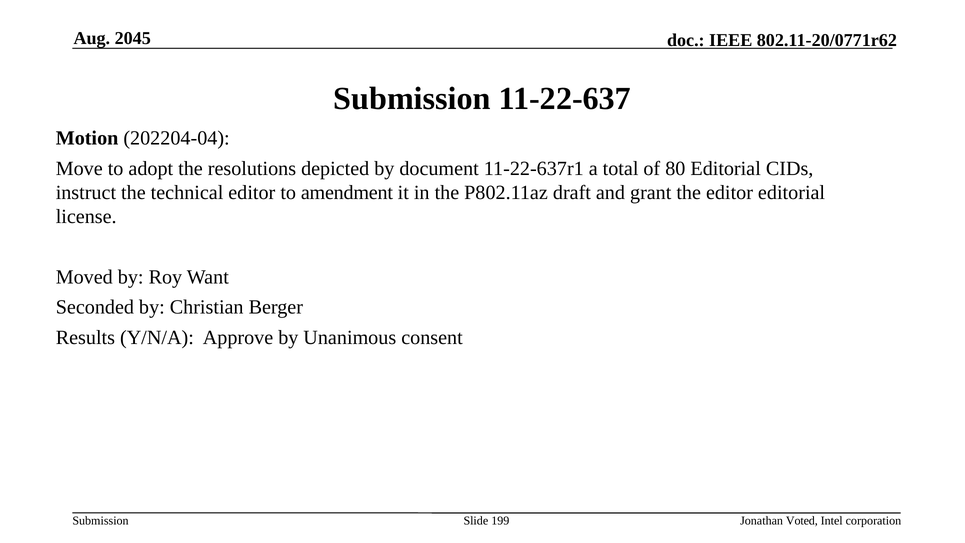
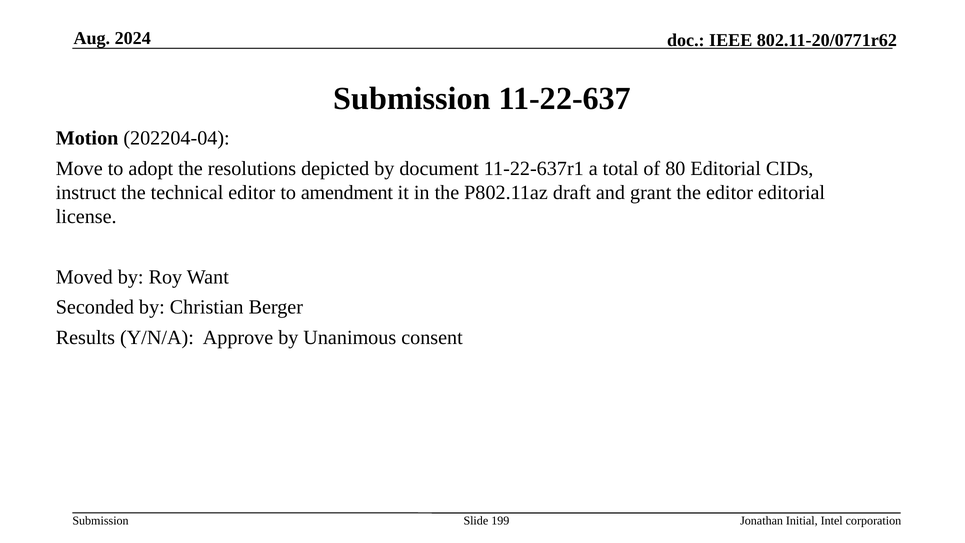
2045: 2045 -> 2024
Voted: Voted -> Initial
